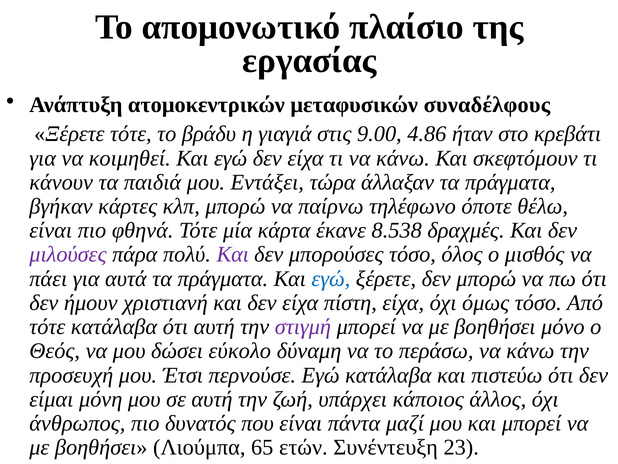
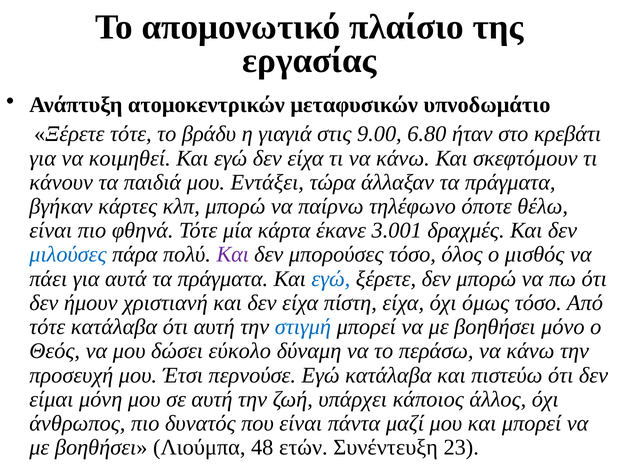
συναδέλφους: συναδέλφους -> υπνοδωμάτιο
4.86: 4.86 -> 6.80
8.538: 8.538 -> 3.001
μιλούσες colour: purple -> blue
στιγμή colour: purple -> blue
65: 65 -> 48
